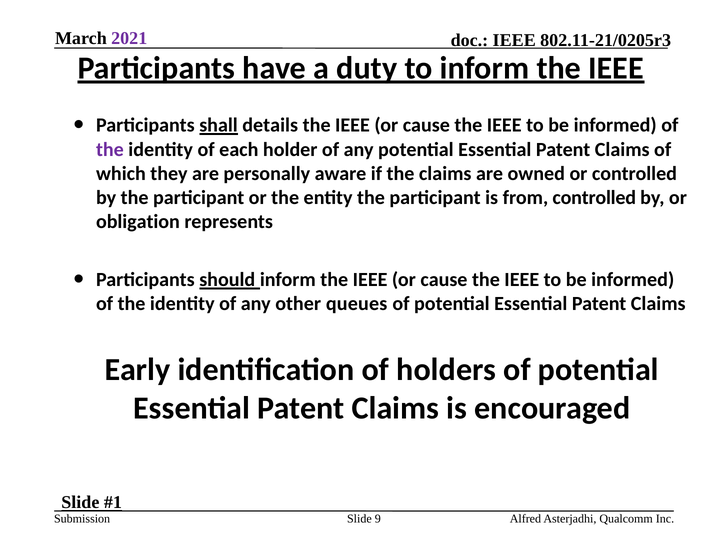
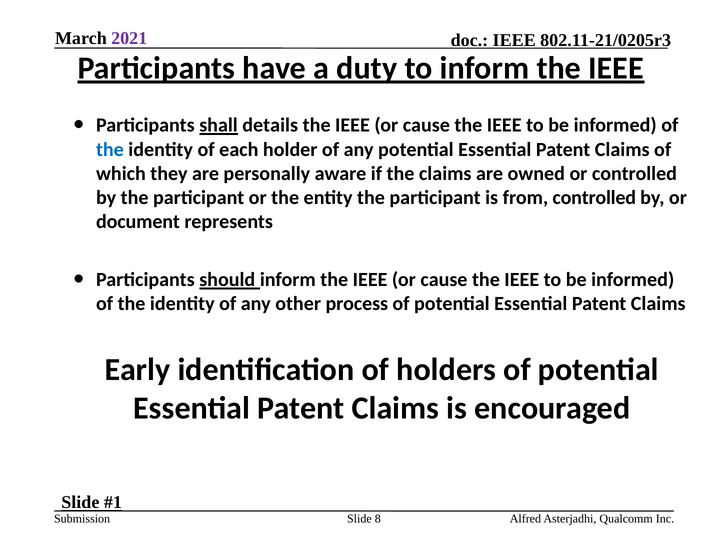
the at (110, 150) colour: purple -> blue
obligation: obligation -> document
queues: queues -> process
9: 9 -> 8
